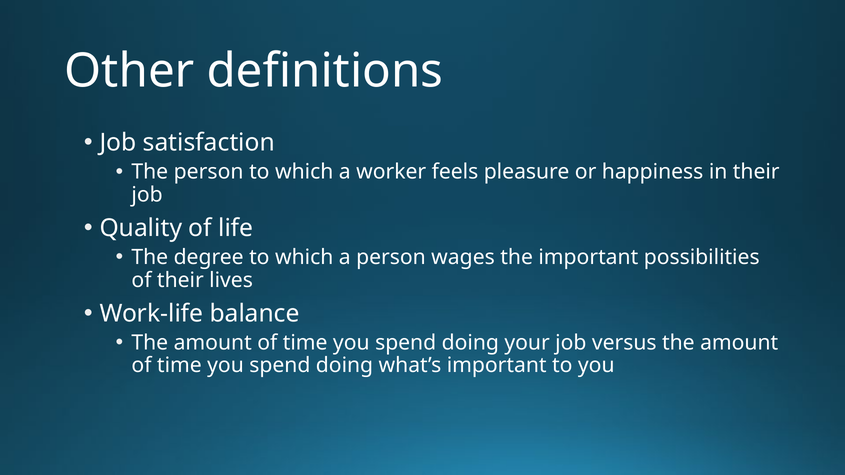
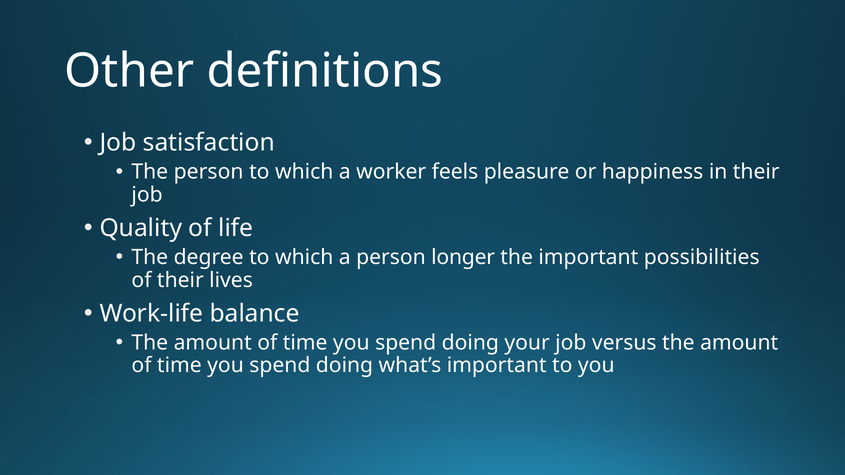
wages: wages -> longer
